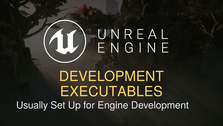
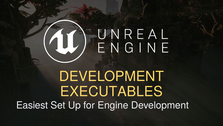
Usually: Usually -> Easiest
